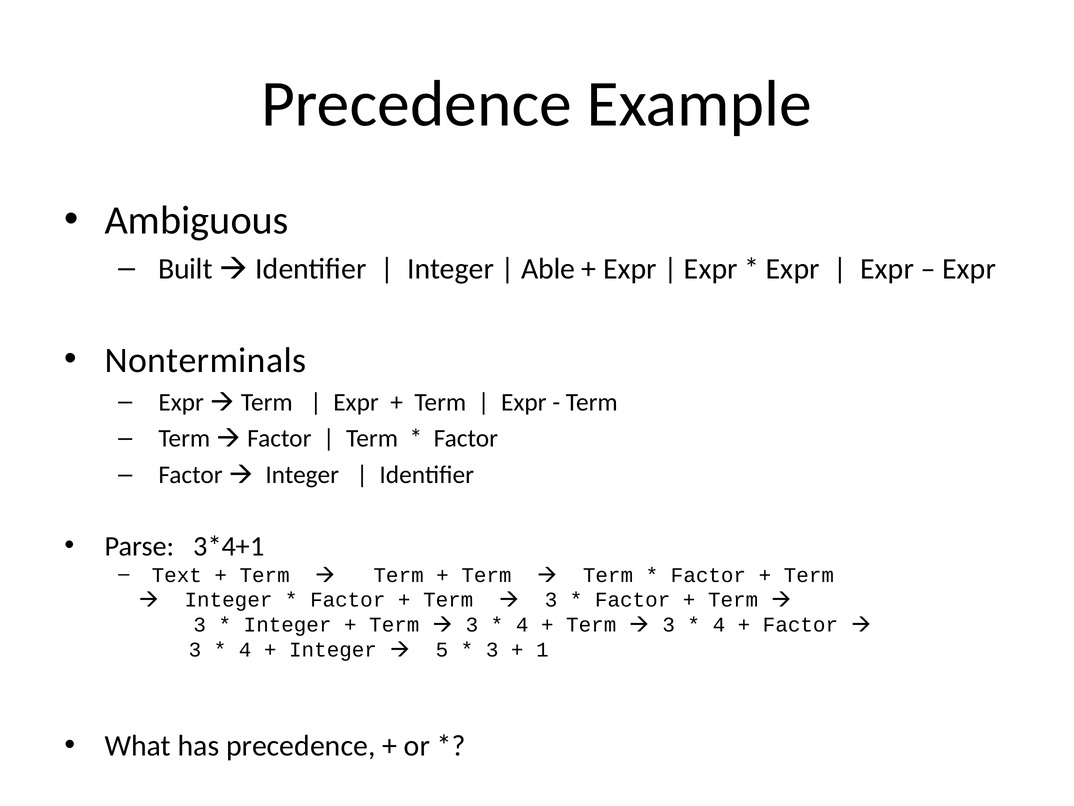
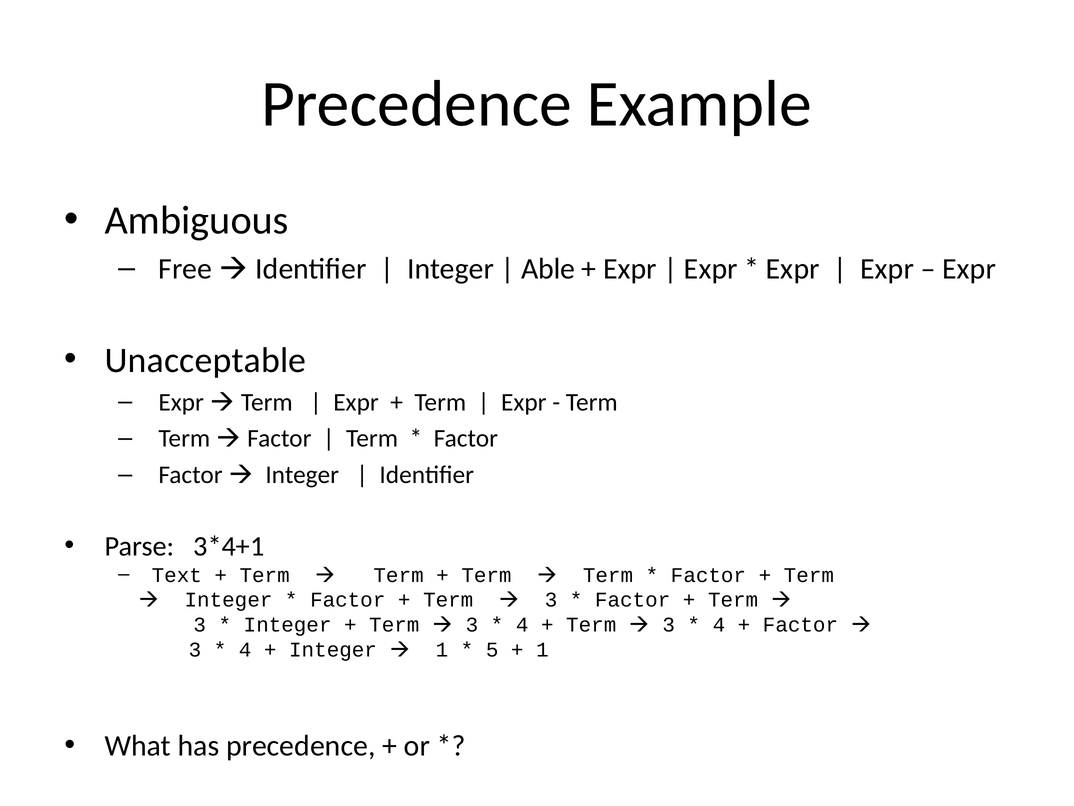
Built: Built -> Free
Nonterminals: Nonterminals -> Unacceptable
5 at (442, 649): 5 -> 1
3 at (492, 649): 3 -> 5
